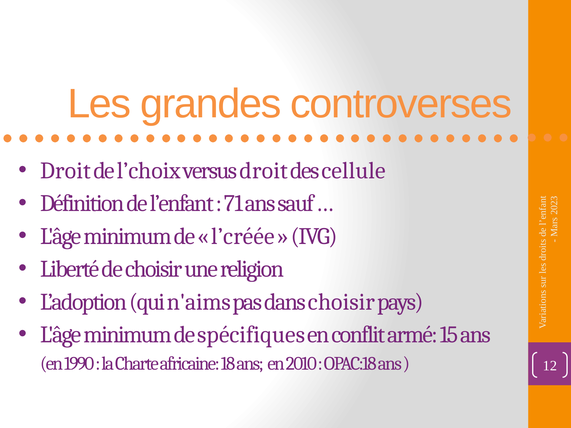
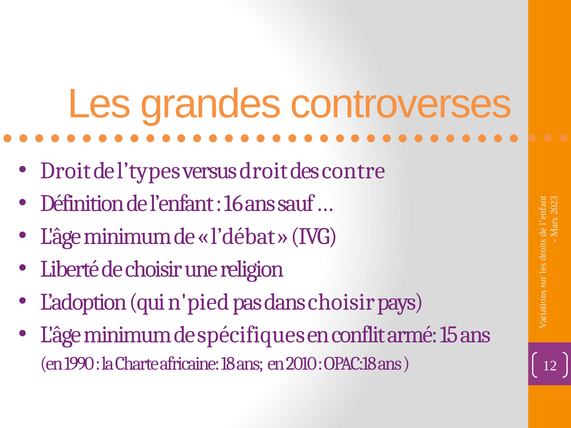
l’choix: l’choix -> l’types
cellule: cellule -> contre
71: 71 -> 16
l’créée: l’créée -> l’débat
n'aims: n'aims -> n'pied
